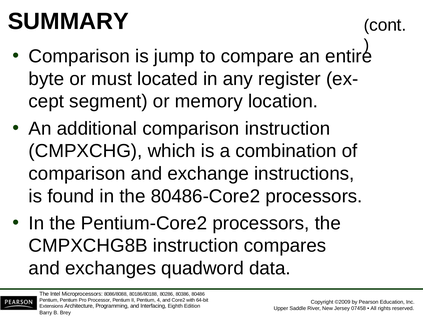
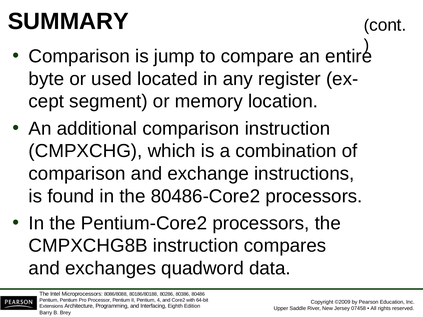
must: must -> used
